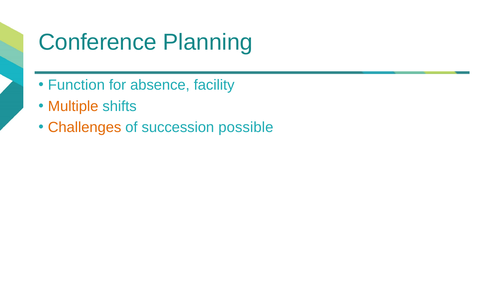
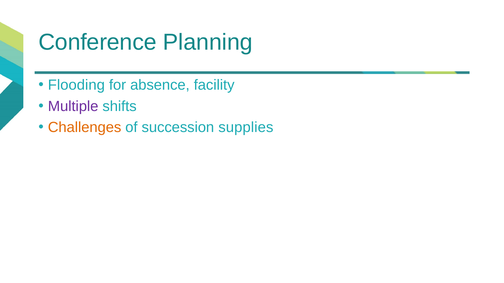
Function: Function -> Flooding
Multiple colour: orange -> purple
possible: possible -> supplies
